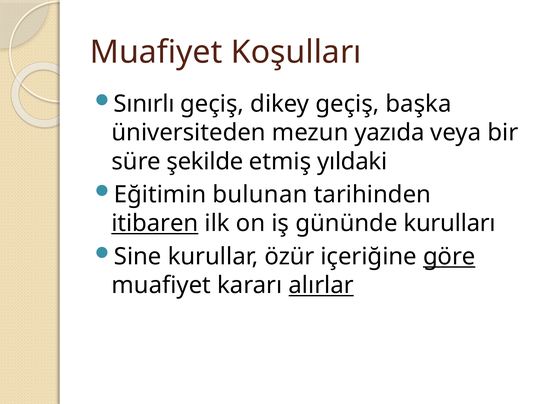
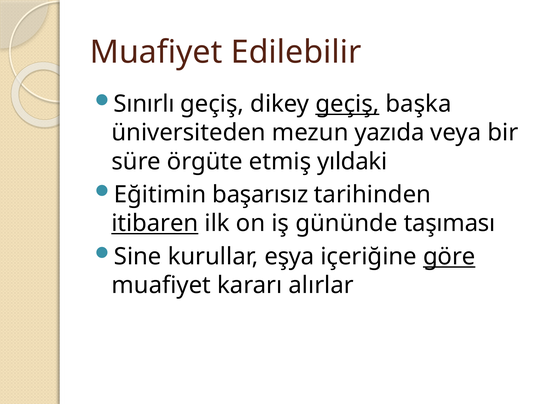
Koşulları: Koşulları -> Edilebilir
geçiş at (347, 104) underline: none -> present
şekilde: şekilde -> örgüte
bulunan: bulunan -> başarısız
kurulları: kurulları -> taşıması
özür: özür -> eşya
alırlar underline: present -> none
